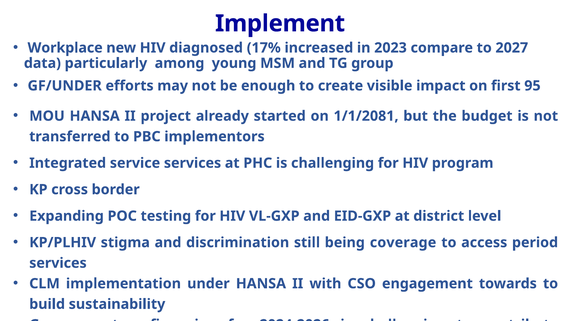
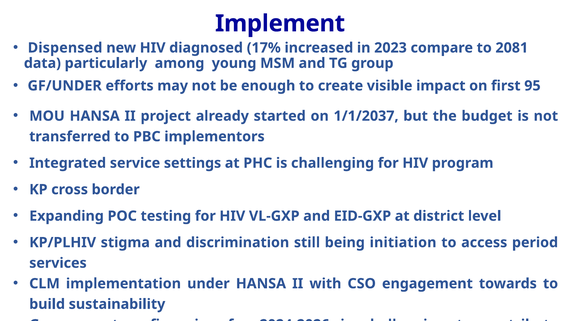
Workplace: Workplace -> Dispensed
2027: 2027 -> 2081
1/1/2081: 1/1/2081 -> 1/1/2037
service services: services -> settings
coverage: coverage -> initiation
